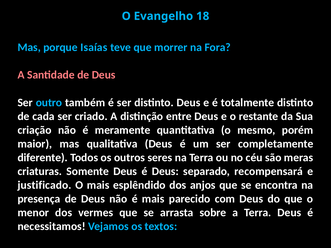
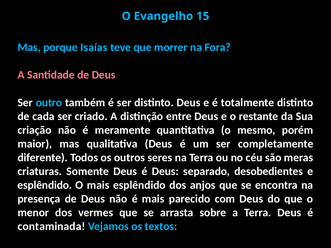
18: 18 -> 15
recompensará: recompensará -> desobedientes
justificado at (45, 185): justificado -> esplêndido
necessitamos: necessitamos -> contaminada
